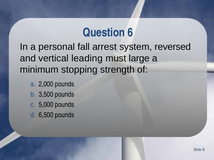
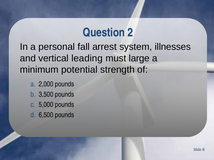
6: 6 -> 2
reversed: reversed -> illnesses
stopping: stopping -> potential
